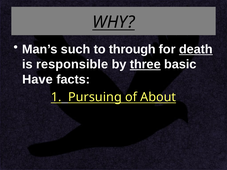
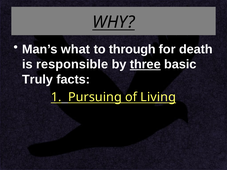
such: such -> what
death underline: present -> none
Have: Have -> Truly
About: About -> Living
